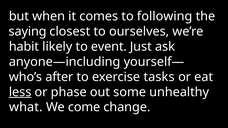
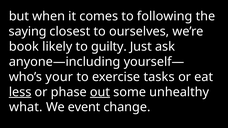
habit: habit -> book
event: event -> guilty
after: after -> your
out underline: none -> present
come: come -> event
